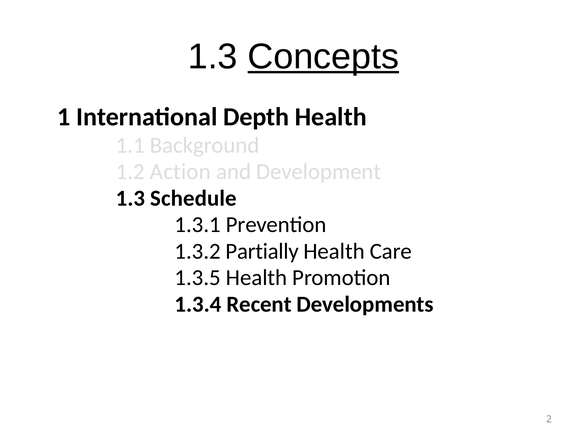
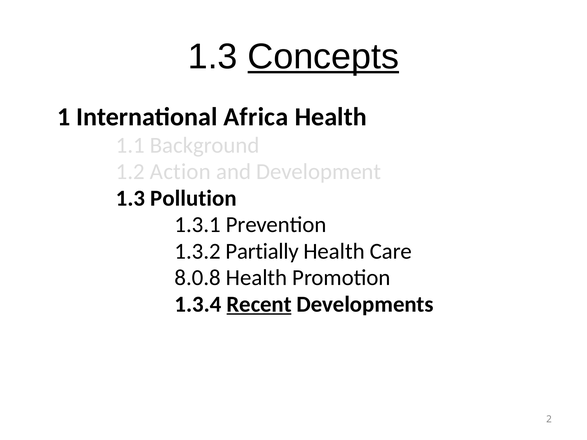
Depth: Depth -> Africa
Schedule: Schedule -> Pollution
1.3.5: 1.3.5 -> 8.0.8
Recent underline: none -> present
